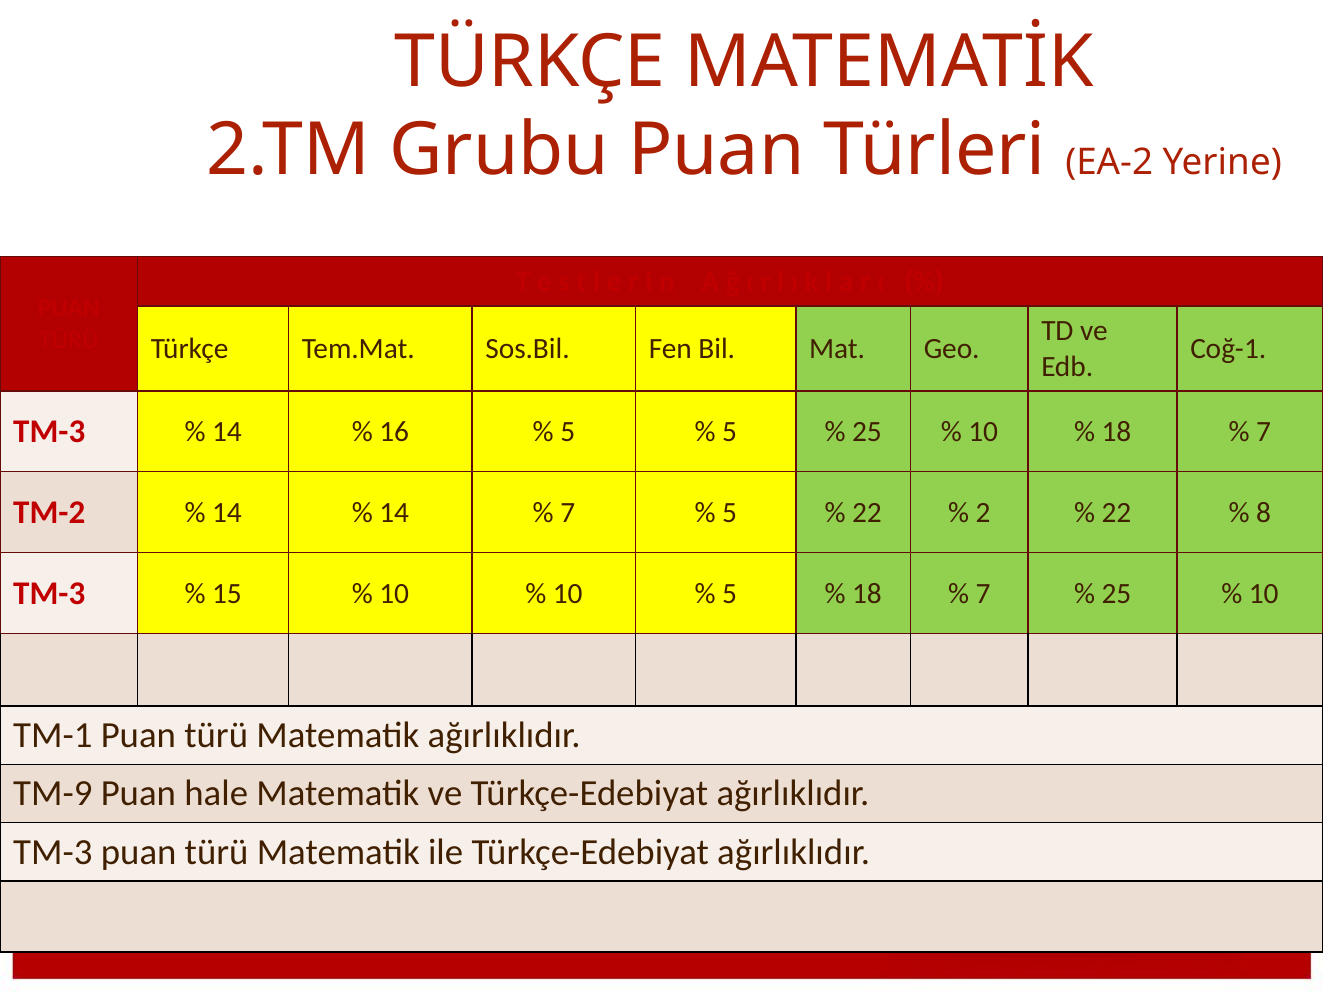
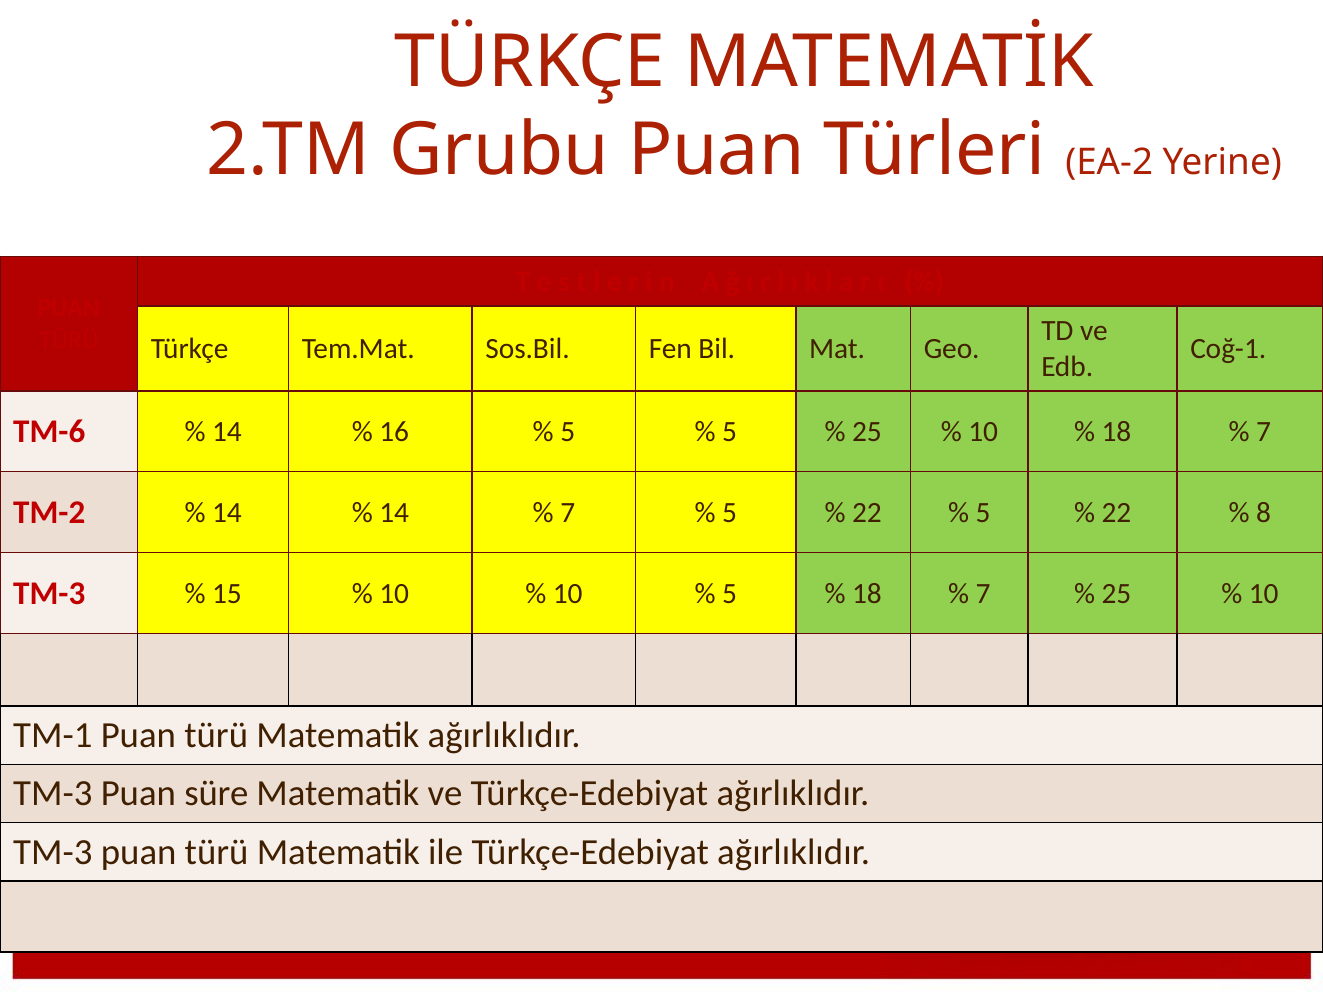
TM-3 at (49, 432): TM-3 -> TM-6
2 at (983, 513): 2 -> 5
TM-9 at (53, 794): TM-9 -> TM-3
hale: hale -> süre
